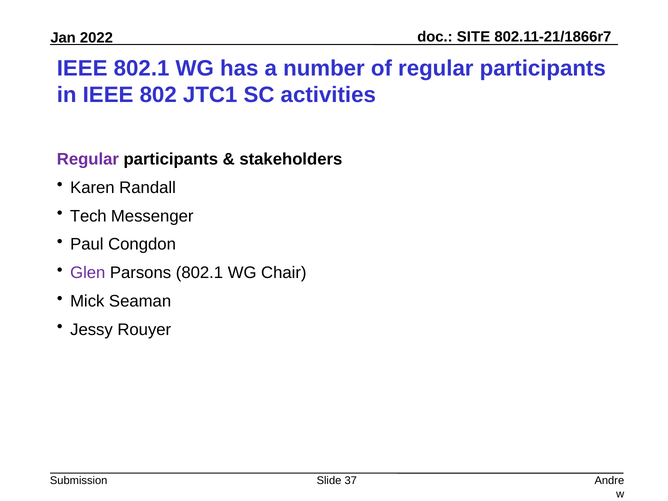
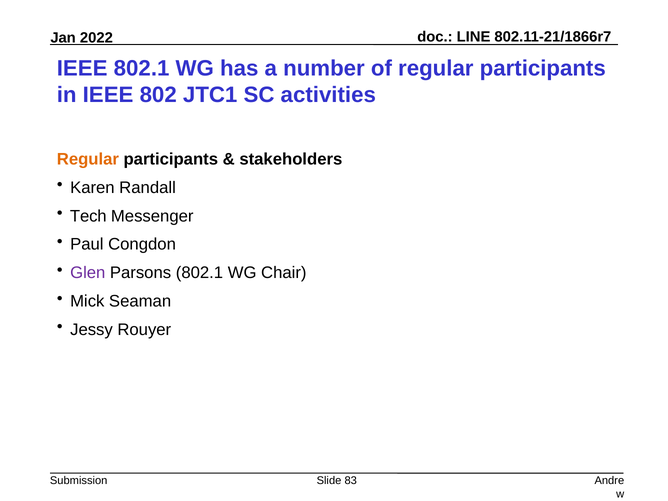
SITE: SITE -> LINE
Regular at (88, 159) colour: purple -> orange
37: 37 -> 83
